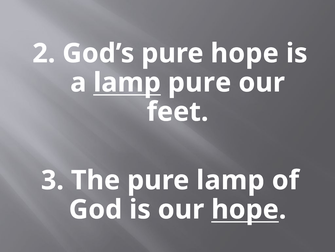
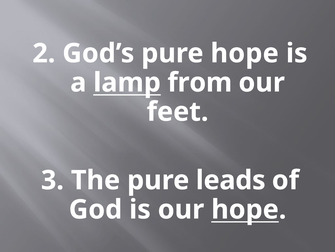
lamp pure: pure -> from
pure lamp: lamp -> leads
